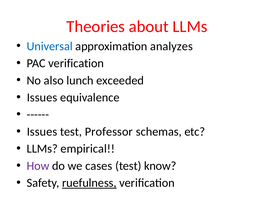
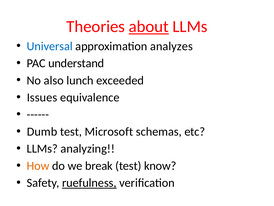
about underline: none -> present
PAC verification: verification -> understand
Issues at (42, 131): Issues -> Dumb
Professor: Professor -> Microsoft
empirical: empirical -> analyzing
How colour: purple -> orange
cases: cases -> break
